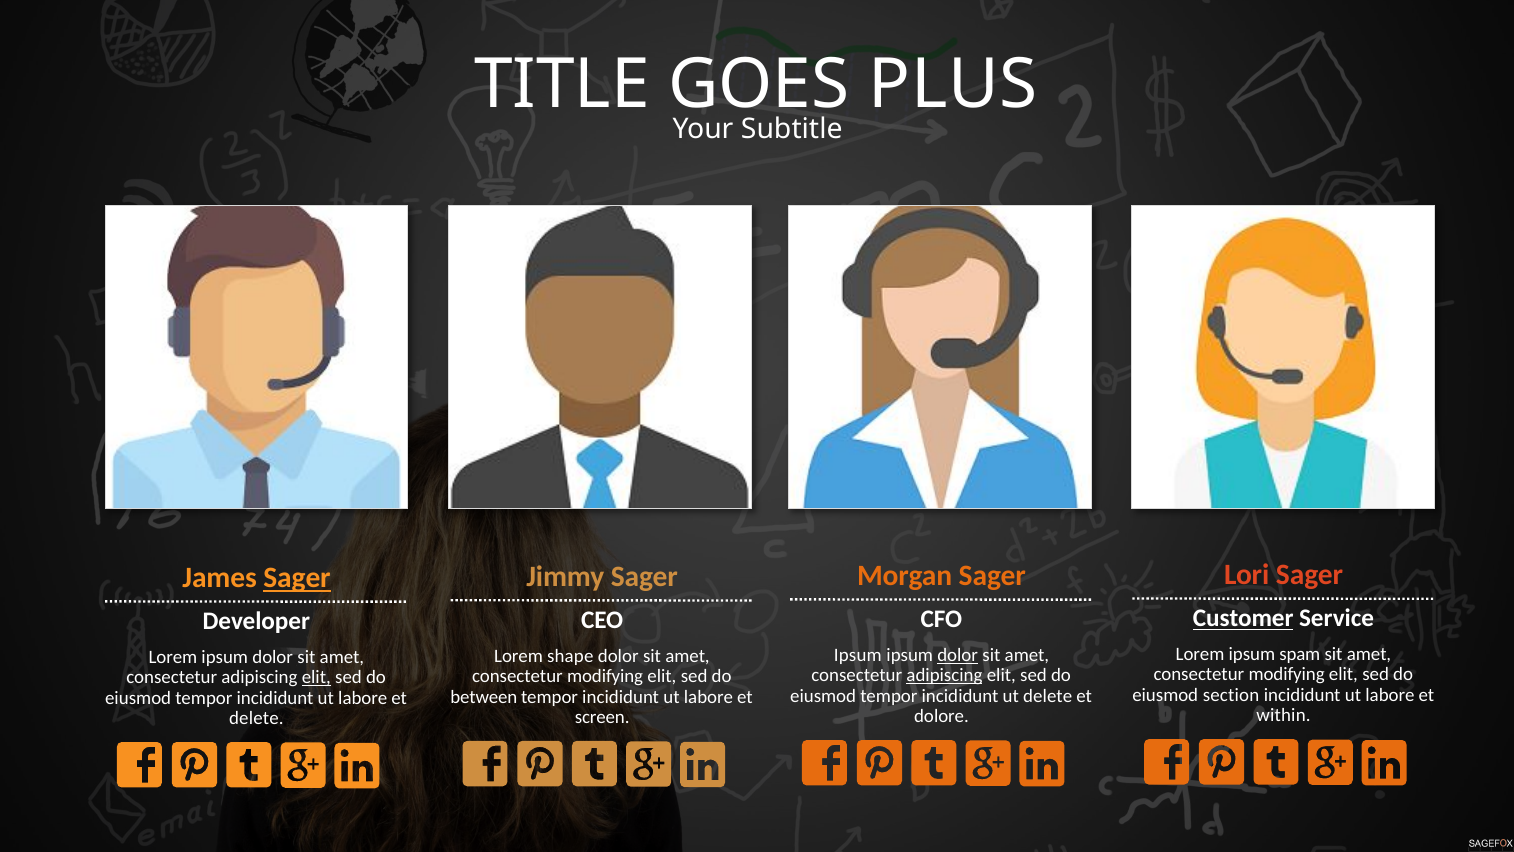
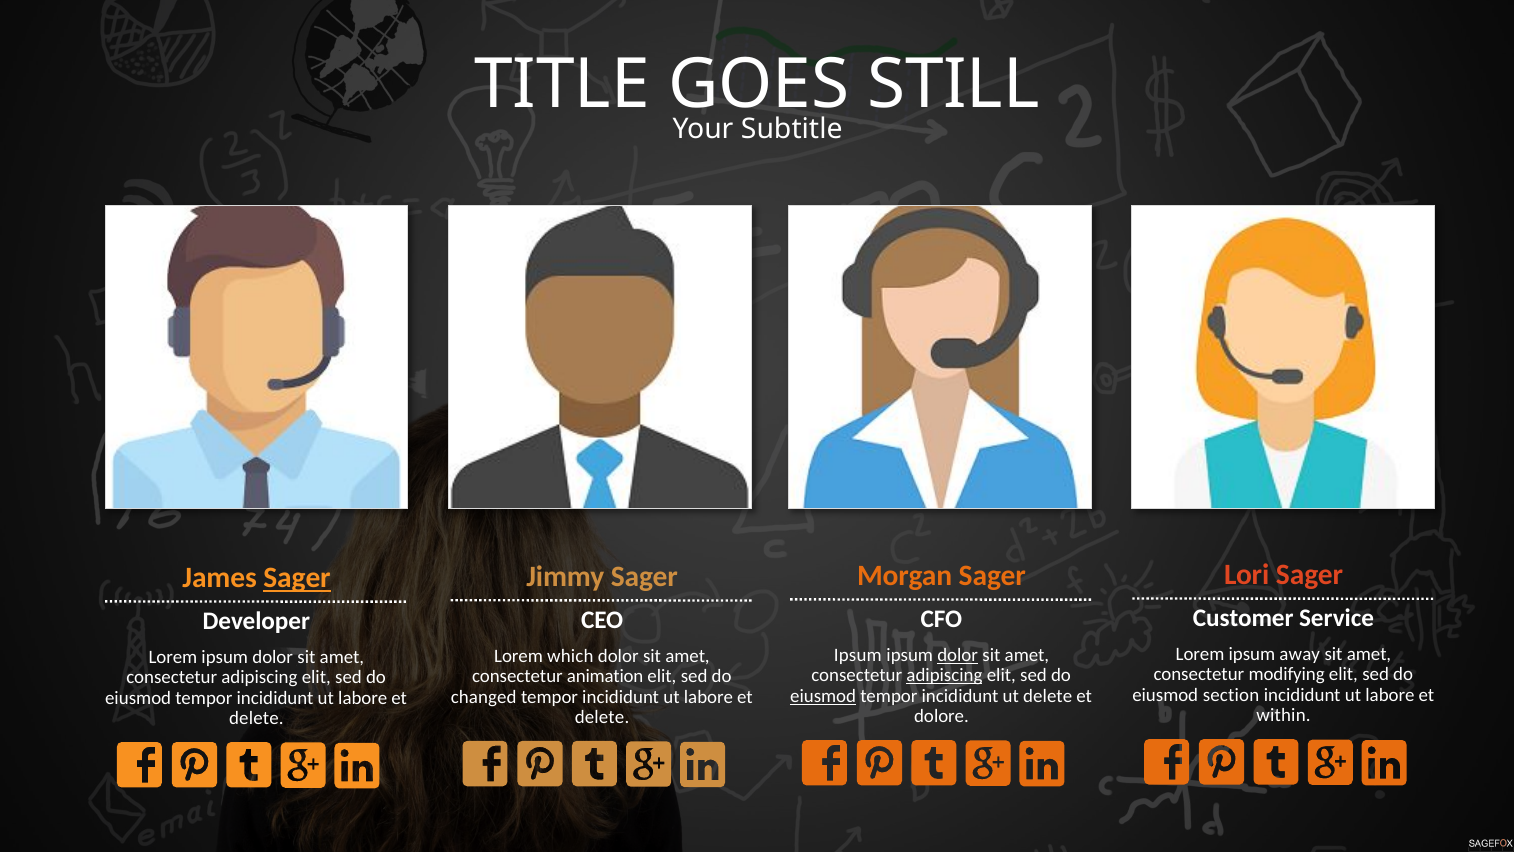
PLUS: PLUS -> STILL
Customer underline: present -> none
spam: spam -> away
shape: shape -> which
modifying at (605, 676): modifying -> animation
elit at (316, 677) underline: present -> none
eiusmod at (823, 696) underline: none -> present
between: between -> changed
screen at (602, 717): screen -> delete
